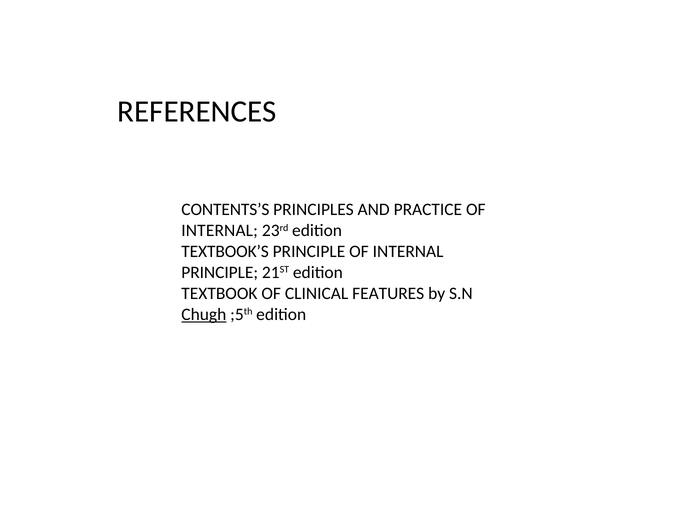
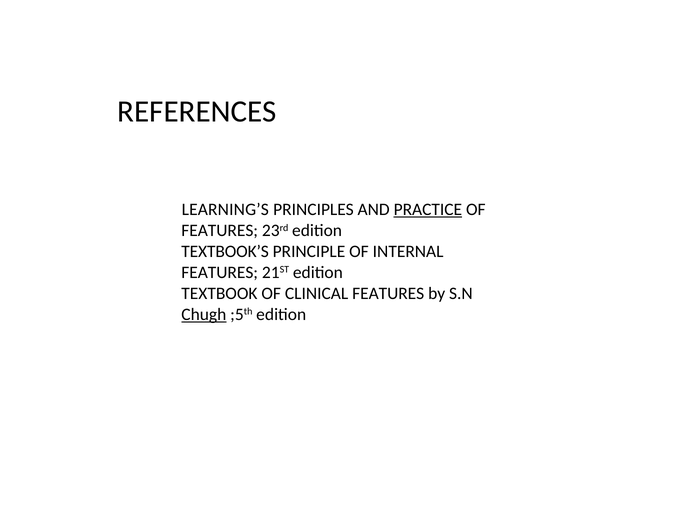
CONTENTS’S: CONTENTS’S -> LEARNING’S
PRACTICE underline: none -> present
INTERNAL at (220, 231): INTERNAL -> FEATURES
PRINCIPLE at (220, 273): PRINCIPLE -> FEATURES
